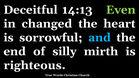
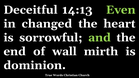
and colour: light blue -> light green
silly: silly -> wall
righteous: righteous -> dominion
